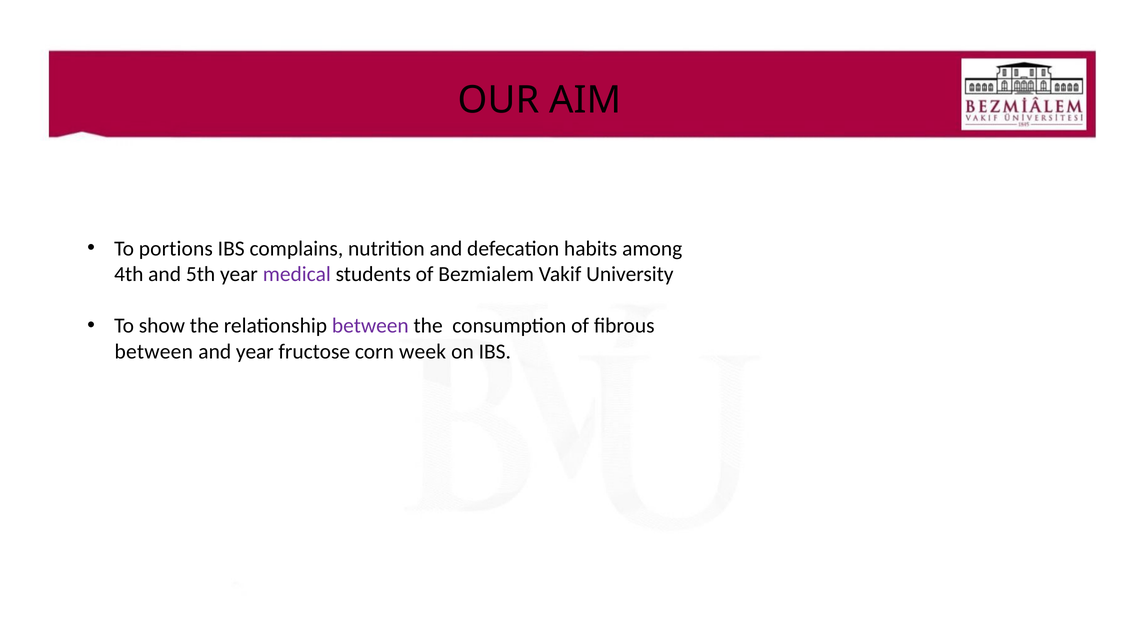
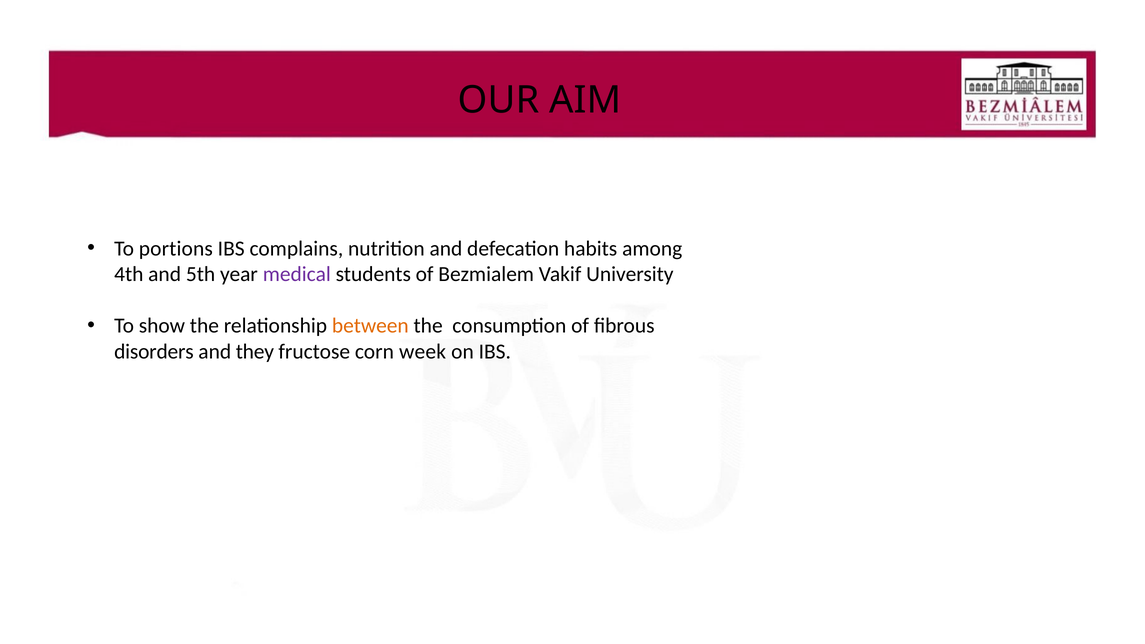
between at (370, 326) colour: purple -> orange
between at (154, 351): between -> disorders
and year: year -> they
